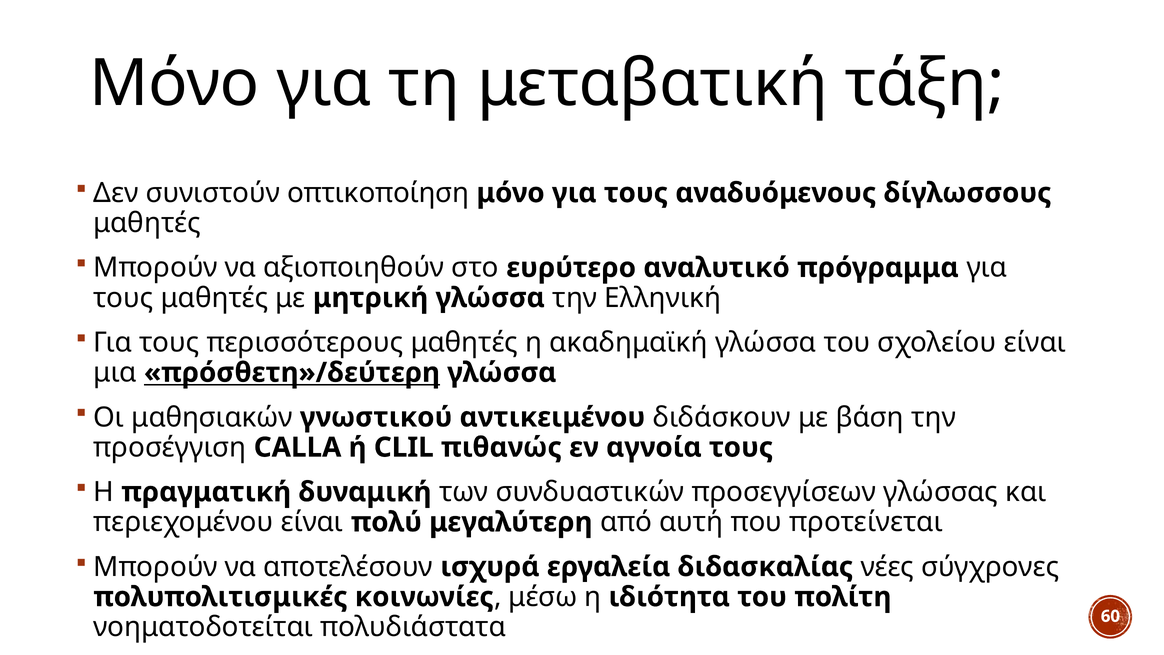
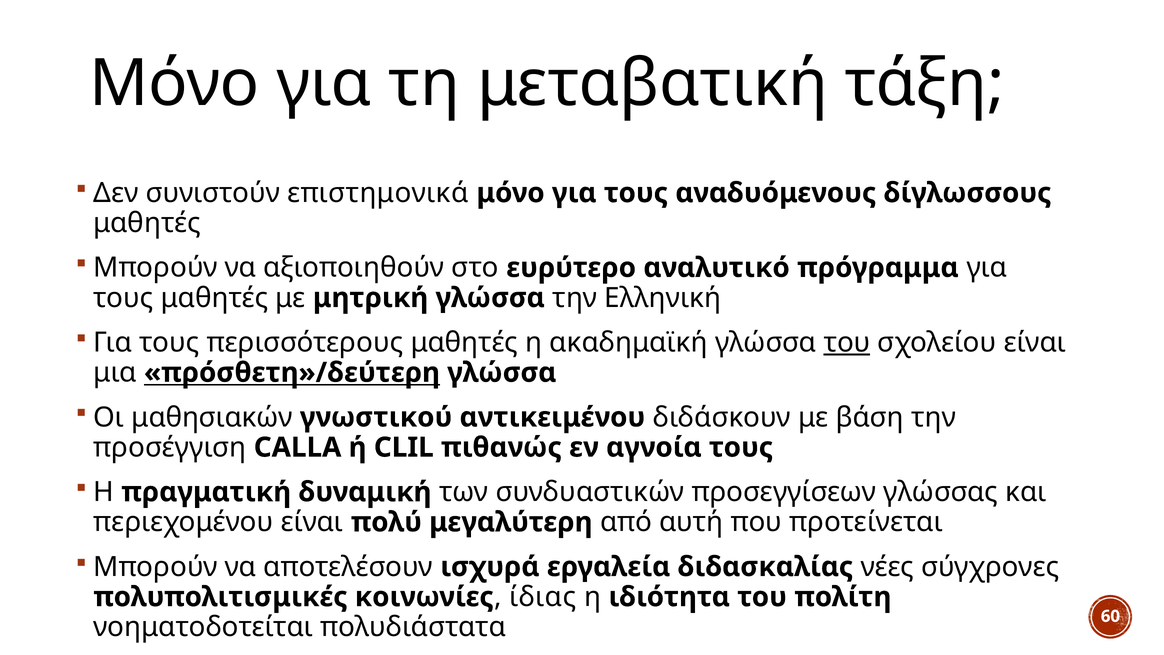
οπτικοποίηση: οπτικοποίηση -> επιστημονικά
του at (847, 342) underline: none -> present
μέσω: μέσω -> ίδιας
